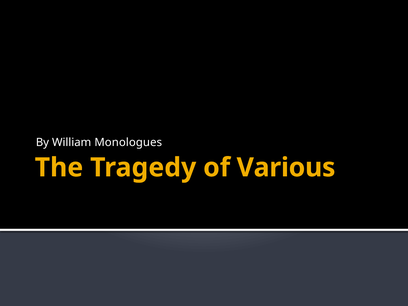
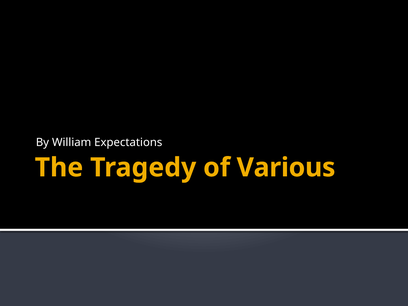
Monologues: Monologues -> Expectations
